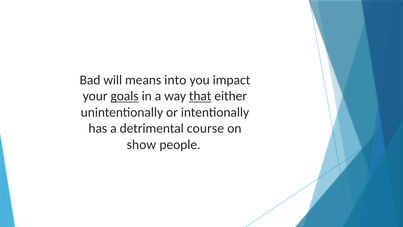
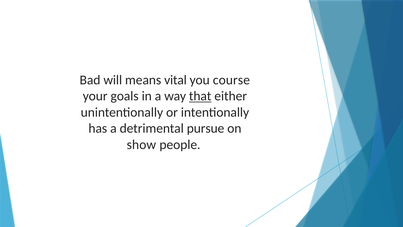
into: into -> vital
impact: impact -> course
goals underline: present -> none
course: course -> pursue
